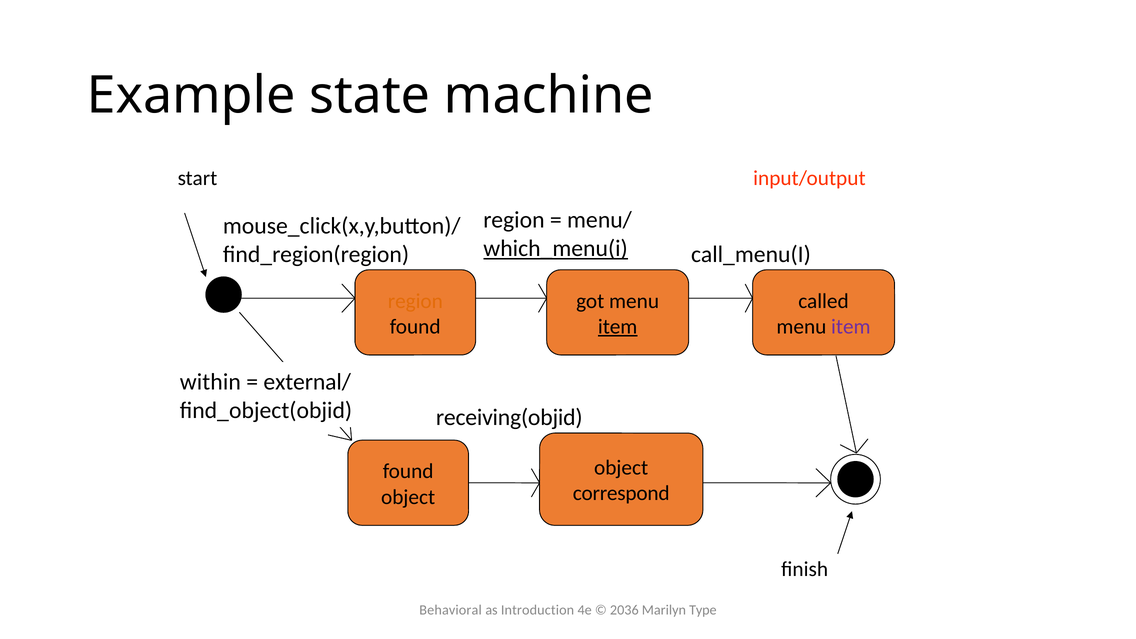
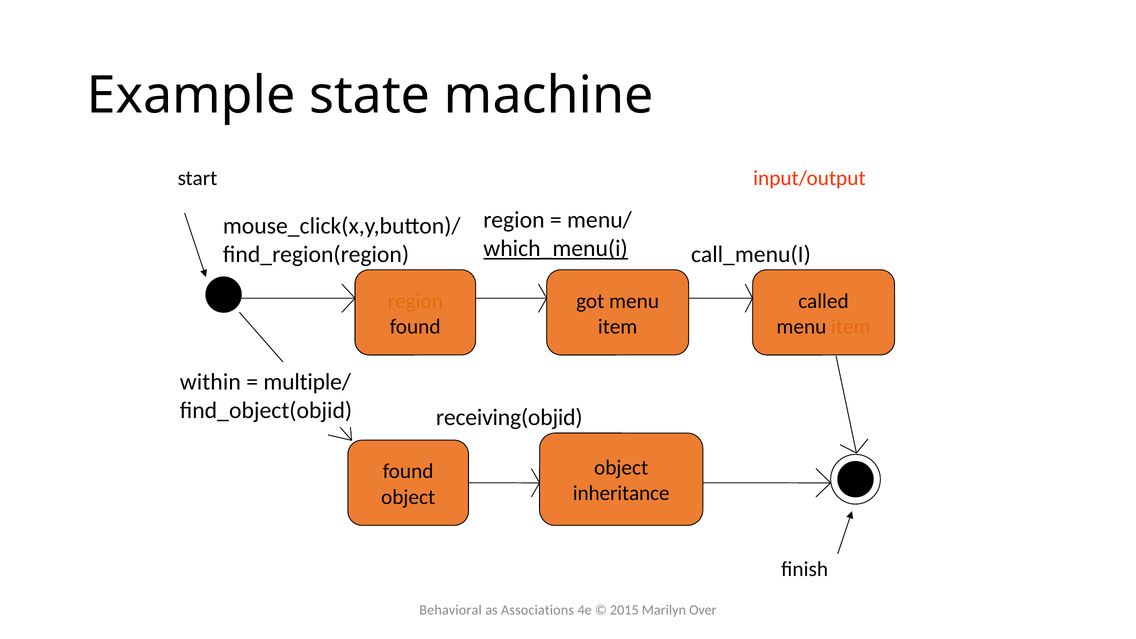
item at (618, 327) underline: present -> none
item at (851, 327) colour: purple -> orange
external/: external/ -> multiple/
correspond: correspond -> inheritance
Introduction: Introduction -> Associations
2036: 2036 -> 2015
Type: Type -> Over
